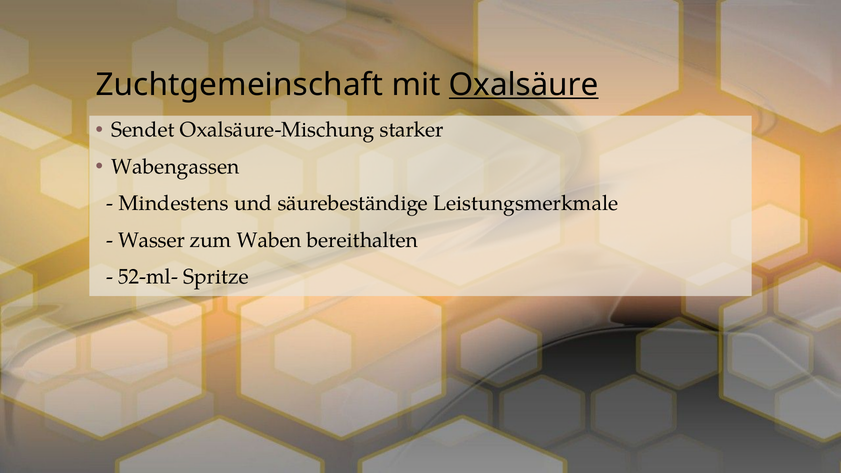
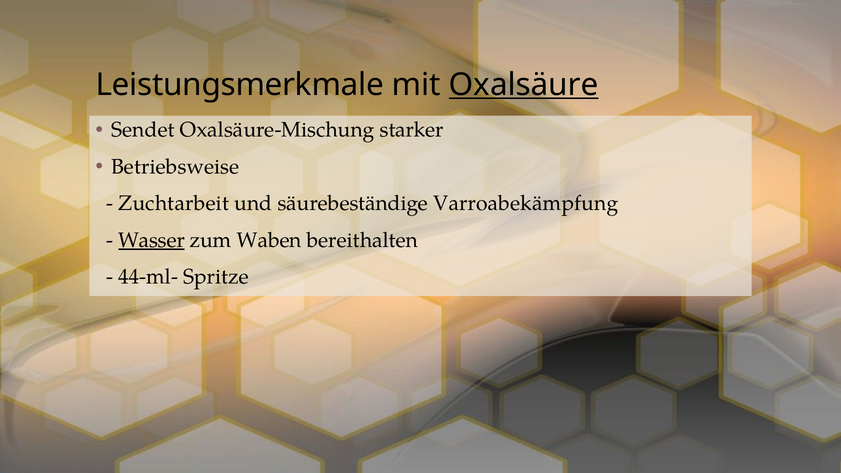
Zuchtgemeinschaft: Zuchtgemeinschaft -> Leistungsmerkmale
Wabengassen: Wabengassen -> Betriebsweise
Mindestens: Mindestens -> Zuchtarbeit
Leistungsmerkmale: Leistungsmerkmale -> Varroabekämpfung
Wasser underline: none -> present
52-ml-: 52-ml- -> 44-ml-
